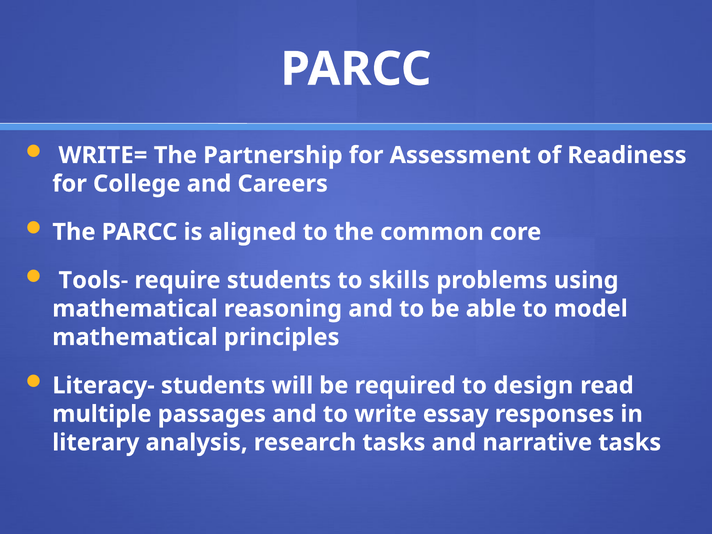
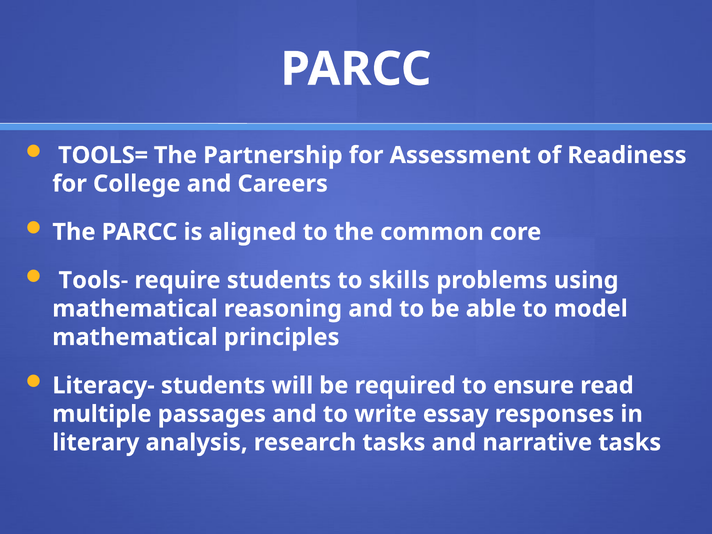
WRITE=: WRITE= -> TOOLS=
design: design -> ensure
